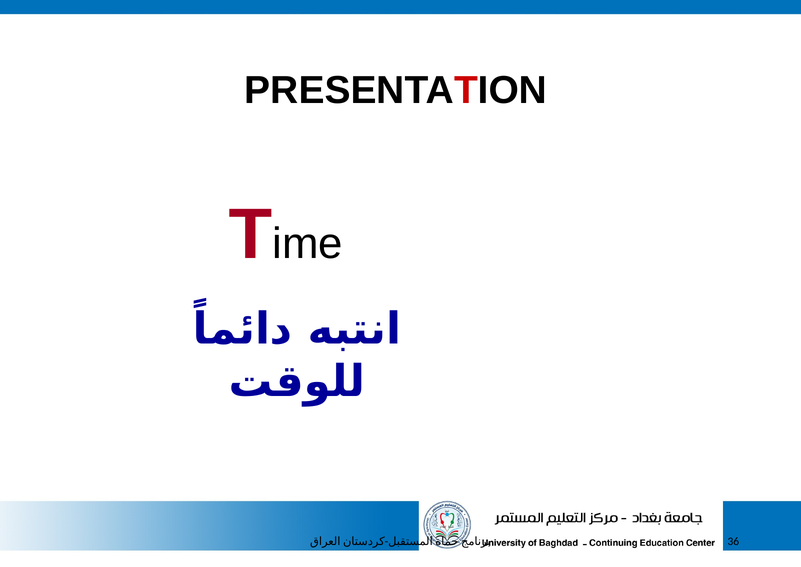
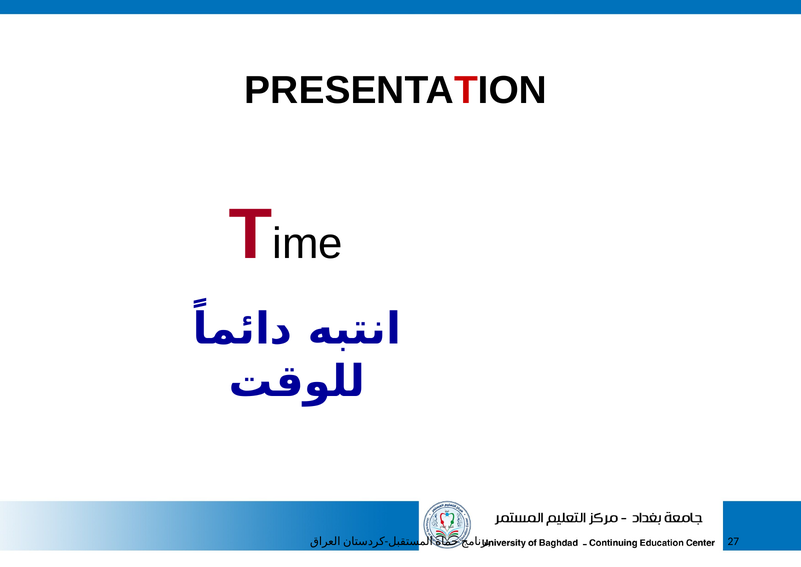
36: 36 -> 27
